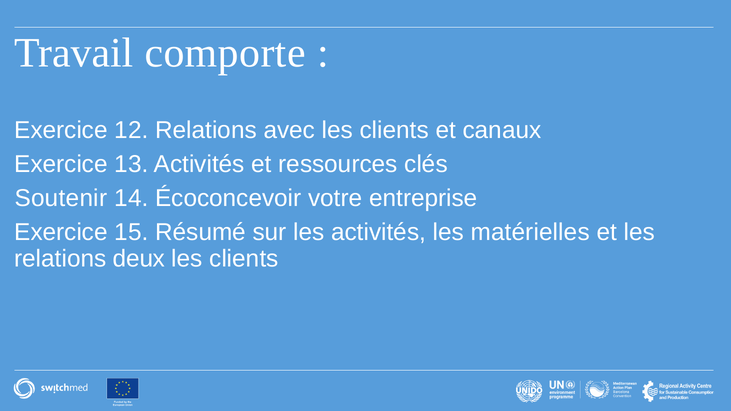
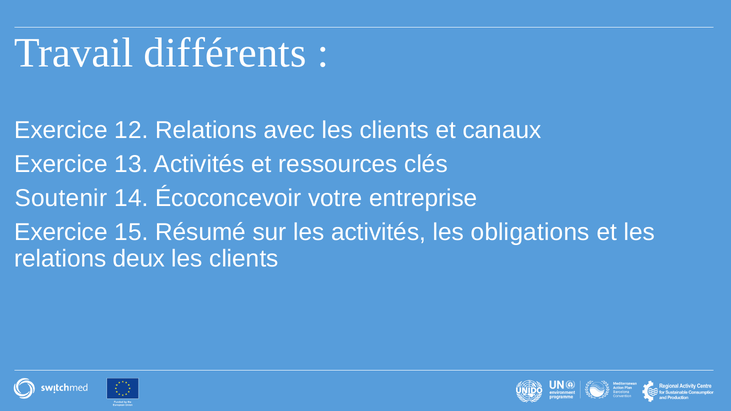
comporte: comporte -> différents
matérielles: matérielles -> obligations
